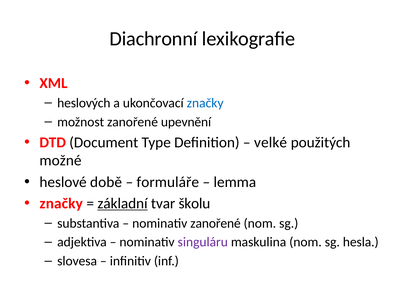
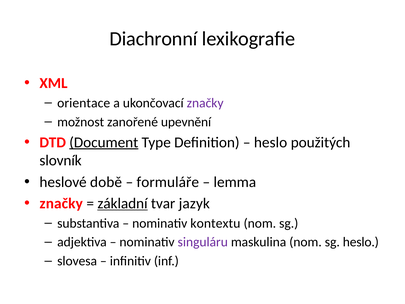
heslových: heslových -> orientace
značky at (205, 103) colour: blue -> purple
Document underline: none -> present
velké at (271, 142): velké -> heslo
možné: možné -> slovník
školu: školu -> jazyk
nominativ zanořené: zanořené -> kontextu
sg hesla: hesla -> heslo
